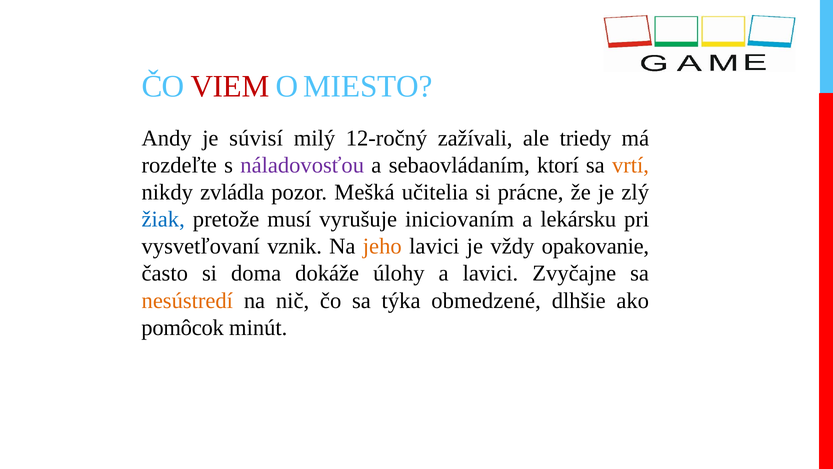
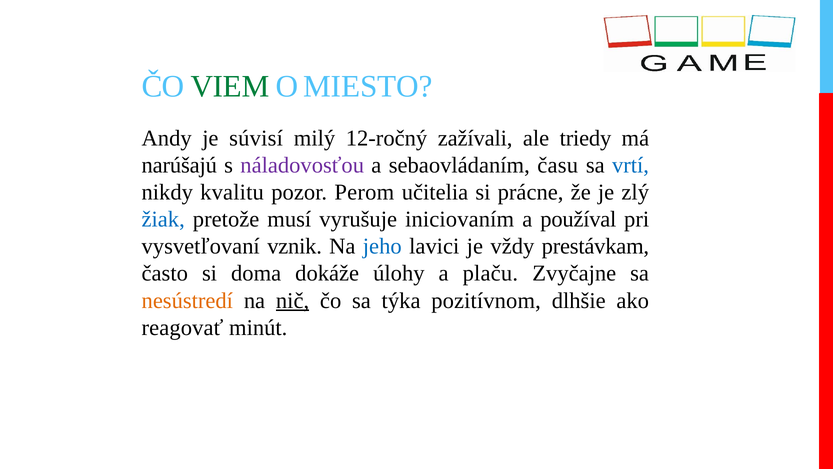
VIEM colour: red -> green
rozdeľte: rozdeľte -> narúšajú
ktorí: ktorí -> času
vrtí colour: orange -> blue
zvládla: zvládla -> kvalitu
Mešká: Mešká -> Perom
lekársku: lekársku -> používal
jeho colour: orange -> blue
opakovanie: opakovanie -> prestávkam
a lavici: lavici -> plaču
nič underline: none -> present
obmedzené: obmedzené -> pozitívnom
pomôcok: pomôcok -> reagovať
